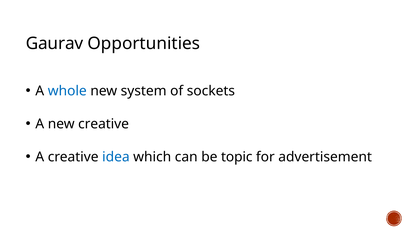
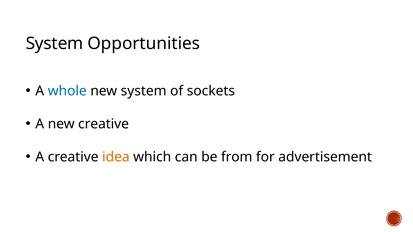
Gaurav at (55, 44): Gaurav -> System
idea colour: blue -> orange
topic: topic -> from
